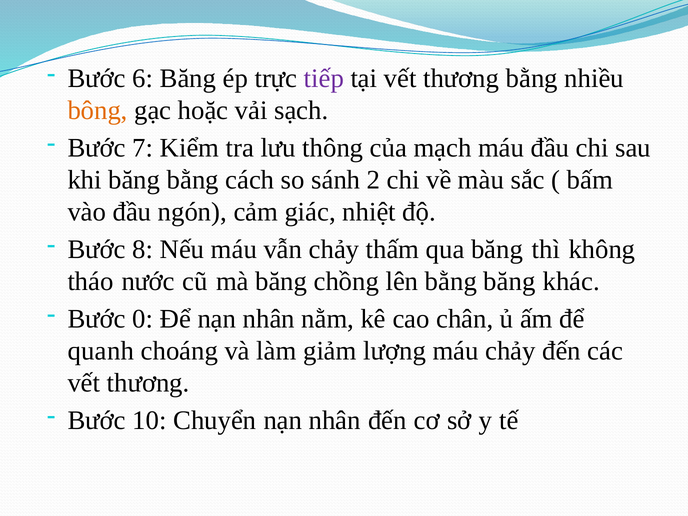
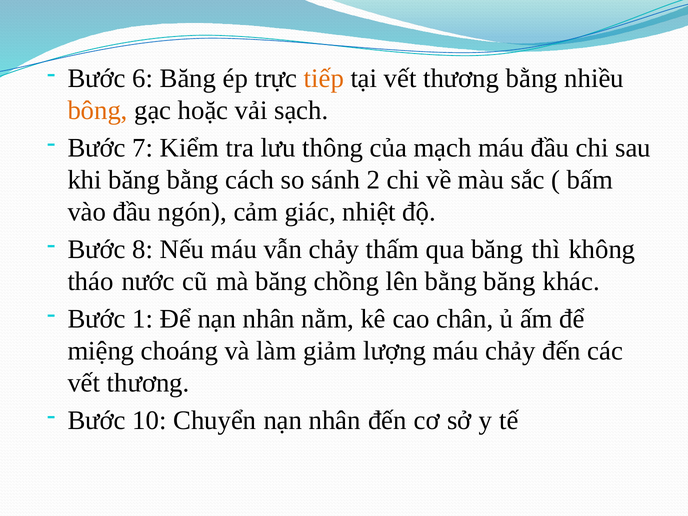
tiếp colour: purple -> orange
0: 0 -> 1
quanh: quanh -> miệng
